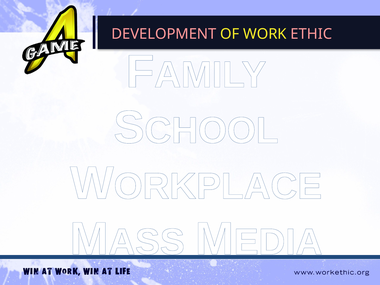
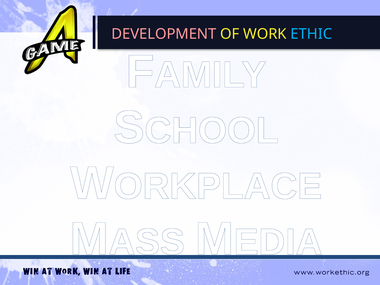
ETHIC colour: pink -> light blue
